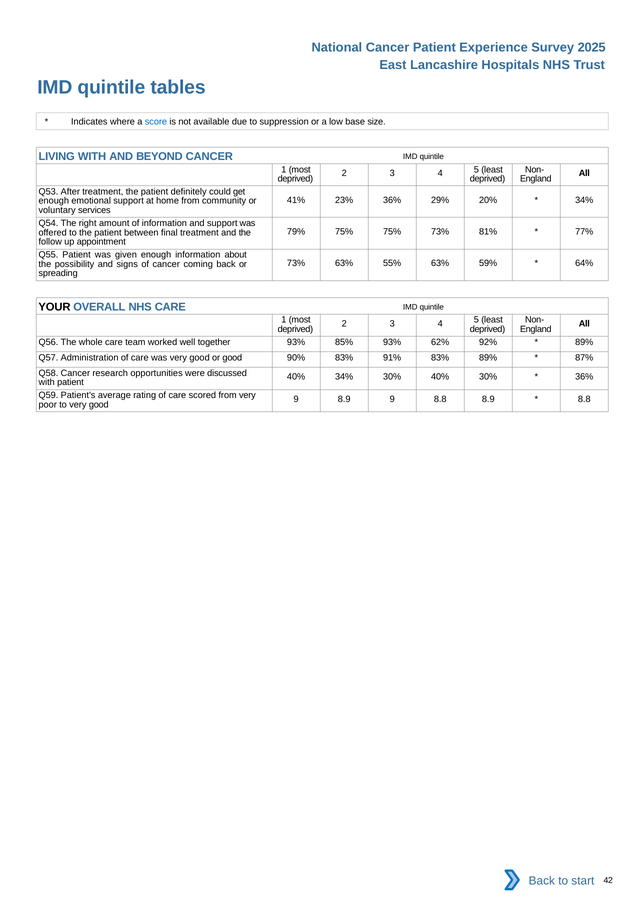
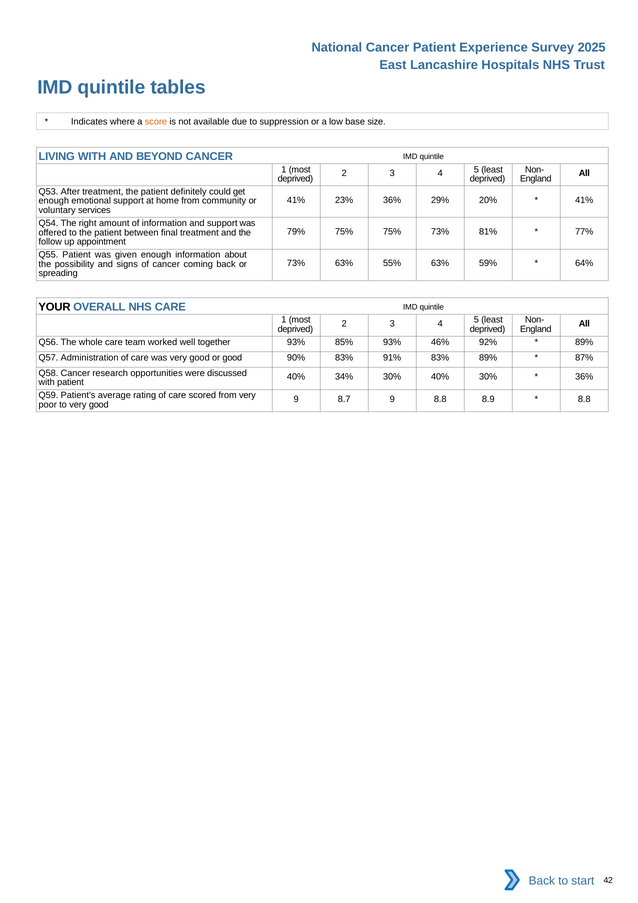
score colour: blue -> orange
34% at (584, 200): 34% -> 41%
62%: 62% -> 46%
9 8.9: 8.9 -> 8.7
